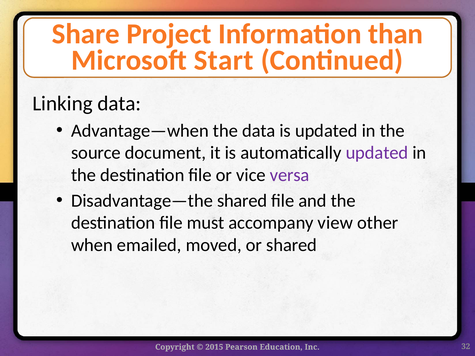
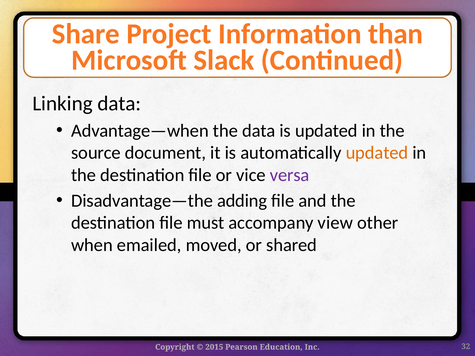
Start: Start -> Slack
updated at (377, 153) colour: purple -> orange
Disadvantage—the shared: shared -> adding
